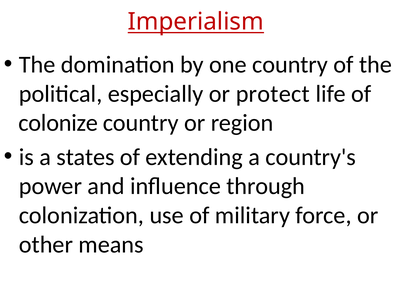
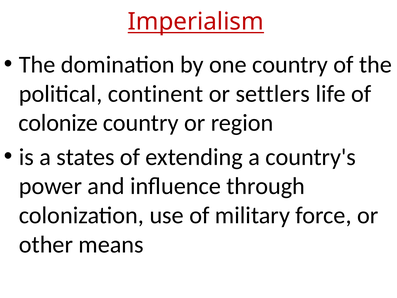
especially: especially -> continent
protect: protect -> settlers
